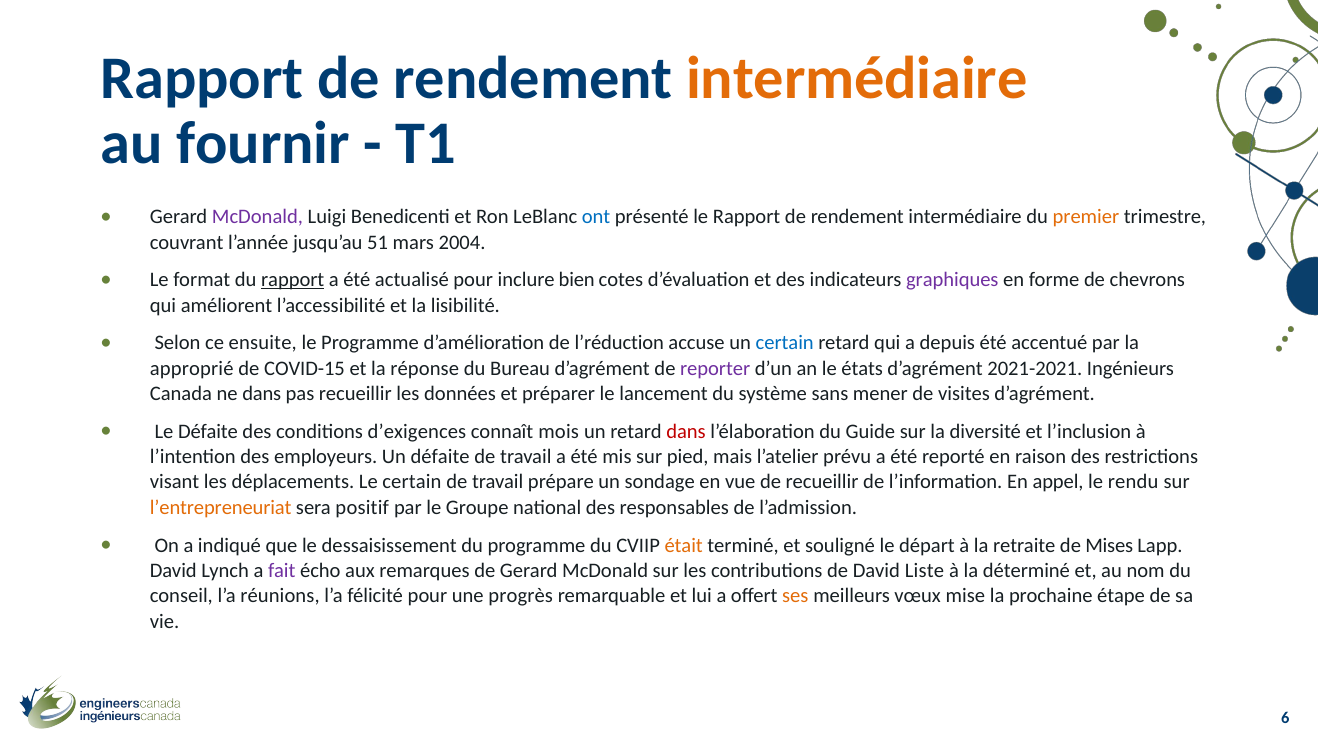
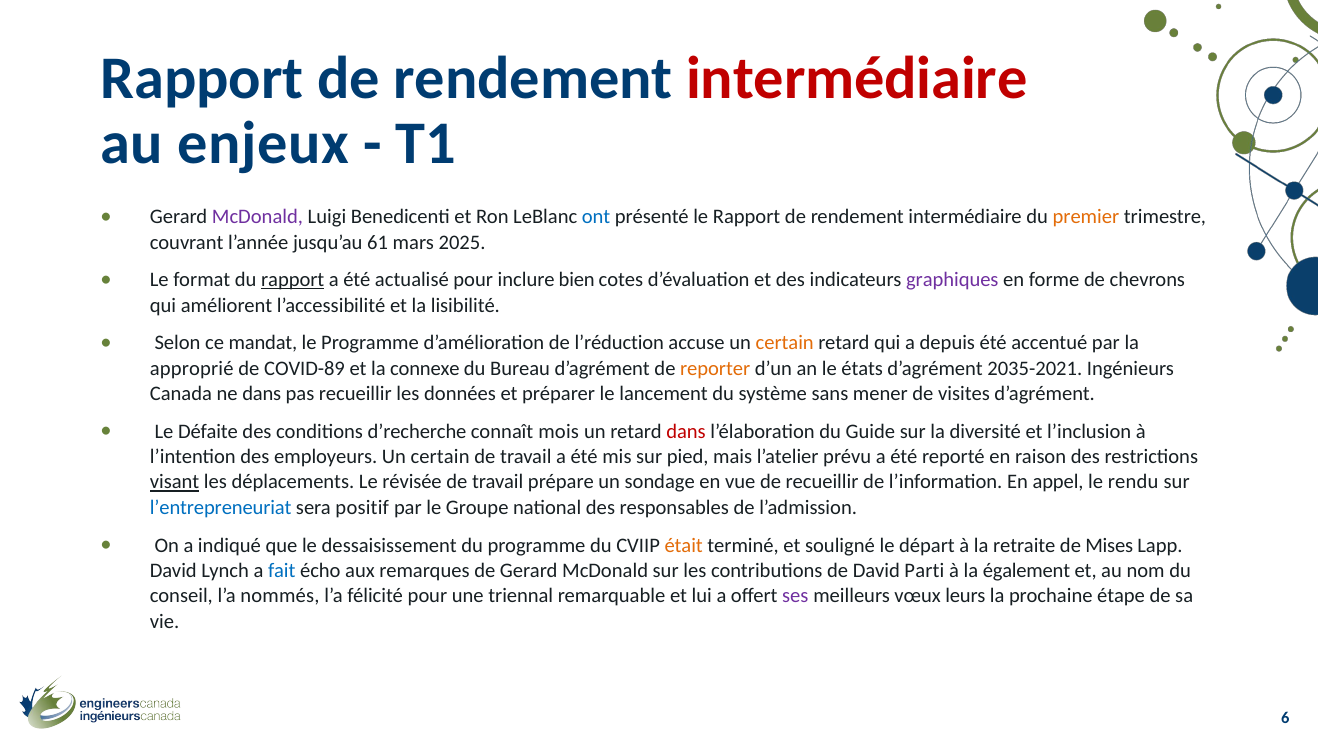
intermédiaire at (857, 78) colour: orange -> red
fournir: fournir -> enjeux
51: 51 -> 61
2004: 2004 -> 2025
ensuite: ensuite -> mandat
certain at (785, 343) colour: blue -> orange
COVID-15: COVID-15 -> COVID-89
réponse: réponse -> connexe
reporter colour: purple -> orange
2021-2021: 2021-2021 -> 2035-2021
d’exigences: d’exigences -> d’recherche
employeurs Un défaite: défaite -> certain
visant underline: none -> present
Le certain: certain -> révisée
l’entrepreneuriat colour: orange -> blue
fait colour: purple -> blue
Liste: Liste -> Parti
déterminé: déterminé -> également
réunions: réunions -> nommés
progrès: progrès -> triennal
ses colour: orange -> purple
mise: mise -> leurs
